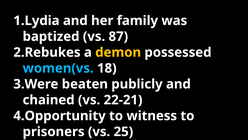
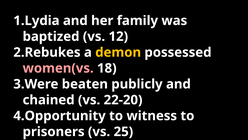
87: 87 -> 12
women(vs colour: light blue -> pink
22-21: 22-21 -> 22-20
